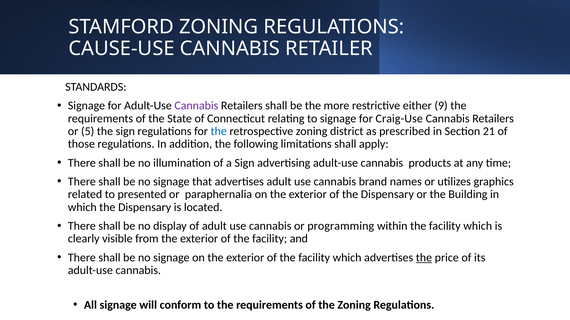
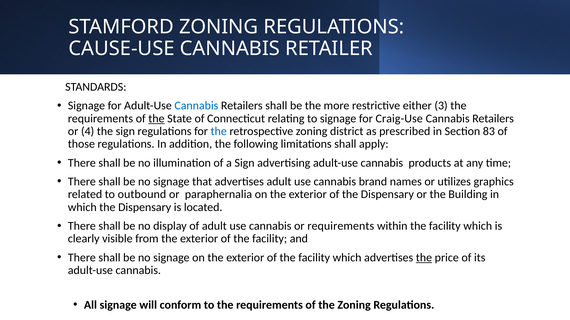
Cannabis at (196, 106) colour: purple -> blue
9: 9 -> 3
the at (156, 119) underline: none -> present
5: 5 -> 4
21: 21 -> 83
presented: presented -> outbound
or programming: programming -> requirements
